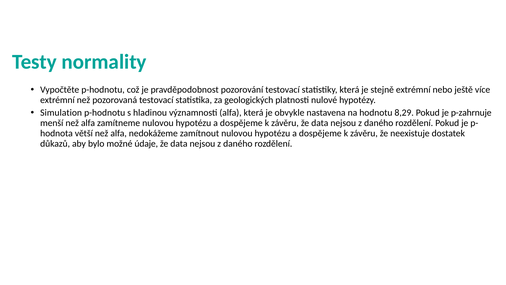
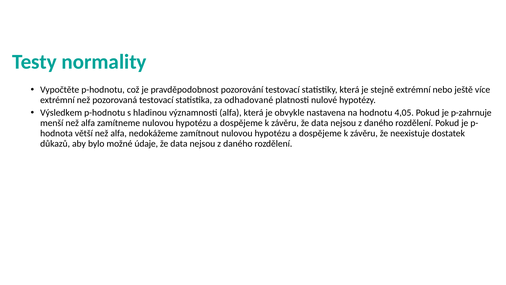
geologických: geologických -> odhadované
Simulation: Simulation -> Výsledkem
8,29: 8,29 -> 4,05
